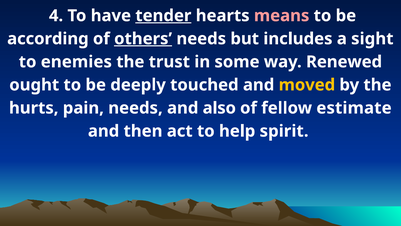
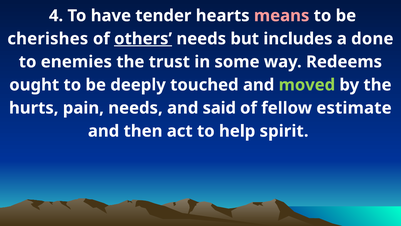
tender underline: present -> none
according: according -> cherishes
sight: sight -> done
Renewed: Renewed -> Redeems
moved colour: yellow -> light green
also: also -> said
